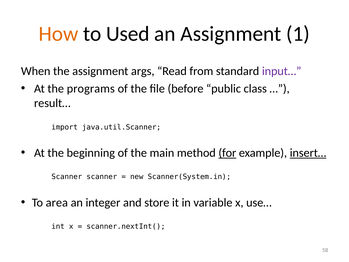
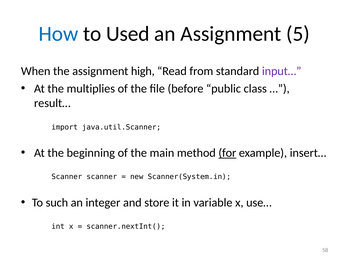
How colour: orange -> blue
1: 1 -> 5
args: args -> high
programs: programs -> multiplies
insert… underline: present -> none
area: area -> such
